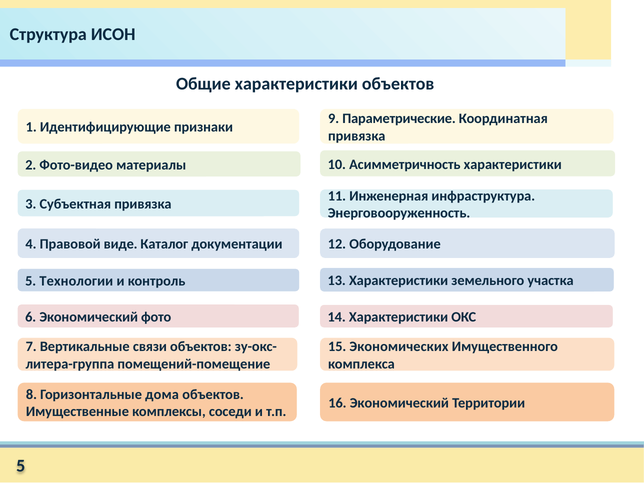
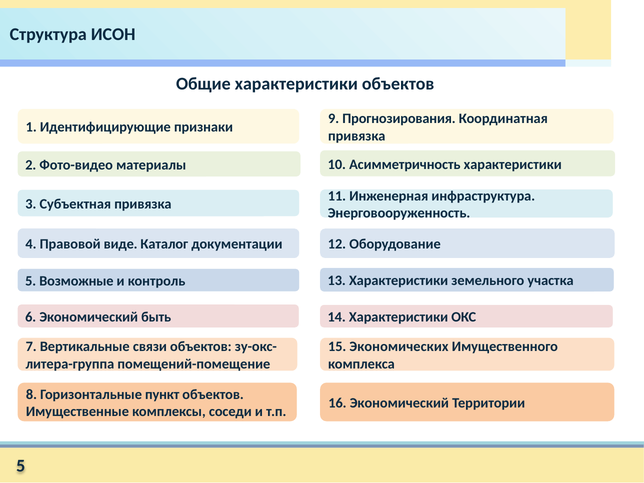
Параметрические: Параметрические -> Прогнозирования
Технологии: Технологии -> Возможные
фото: фото -> быть
дома: дома -> пункт
